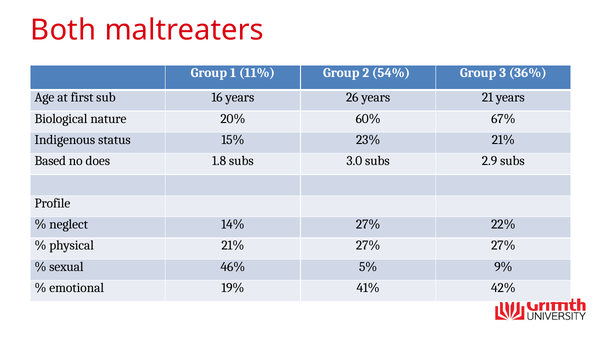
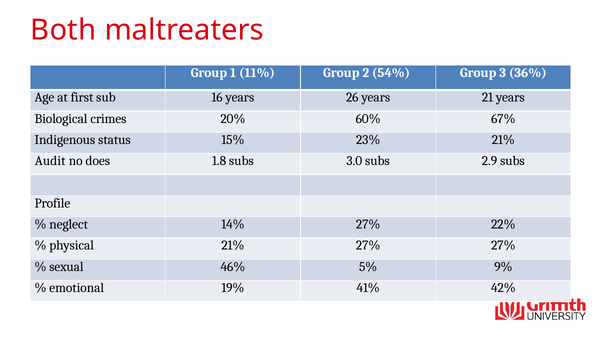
nature: nature -> crimes
Based: Based -> Audit
